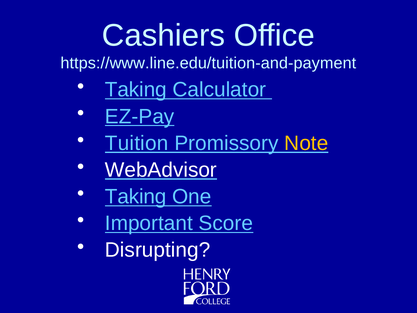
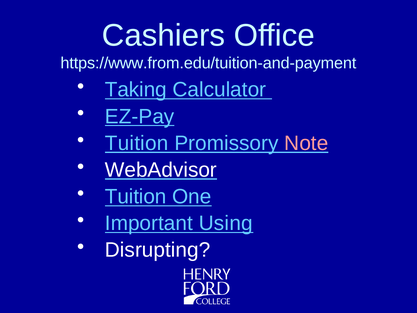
https://www.line.edu/tuition-and-payment: https://www.line.edu/tuition-and-payment -> https://www.from.edu/tuition-and-payment
Note colour: yellow -> pink
Taking at (136, 196): Taking -> Tuition
Score: Score -> Using
